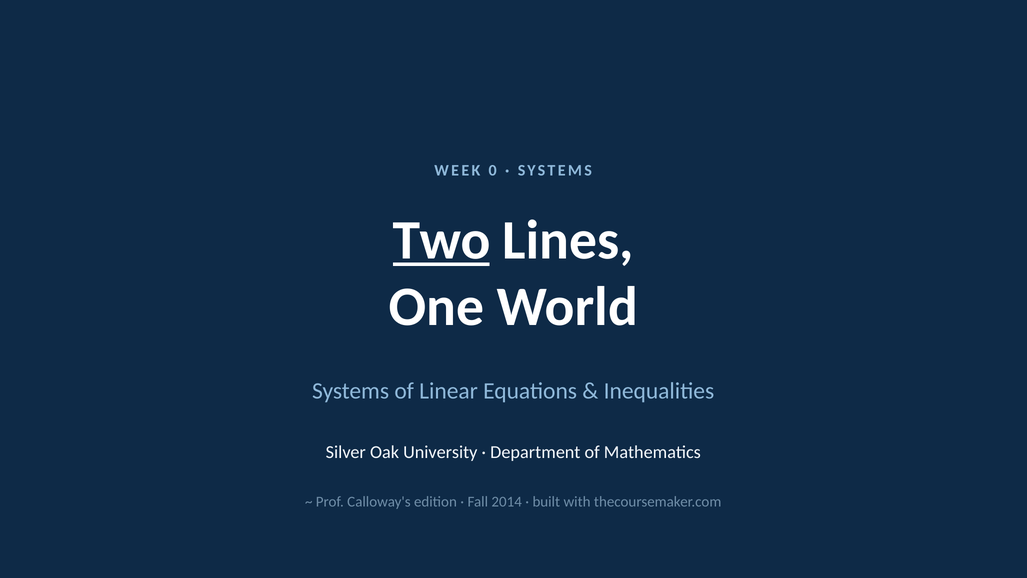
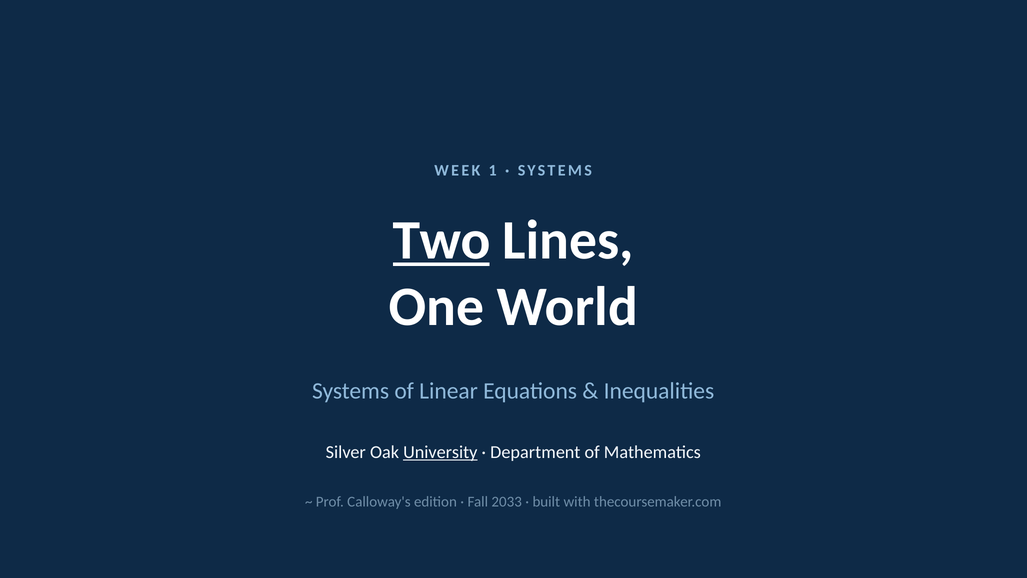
0: 0 -> 1
University underline: none -> present
2014: 2014 -> 2033
